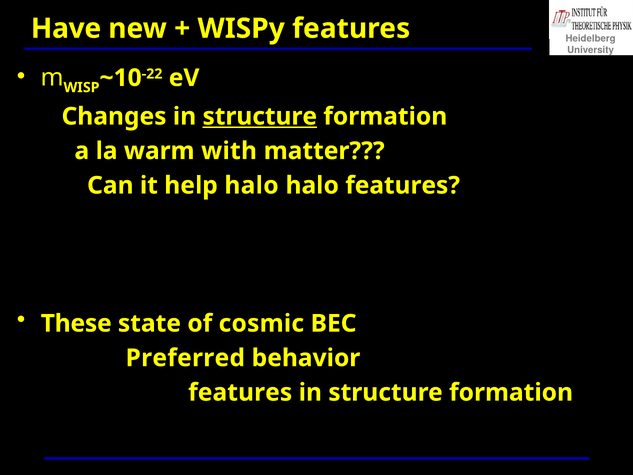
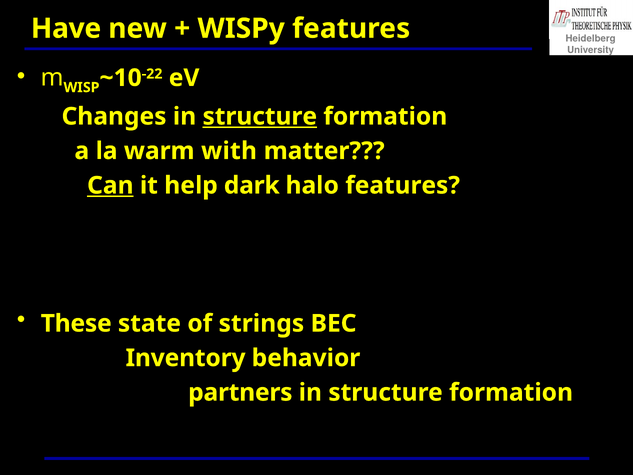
Can underline: none -> present
help halo: halo -> dark
cosmic: cosmic -> strings
Preferred: Preferred -> Inventory
features at (240, 392): features -> partners
